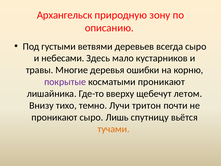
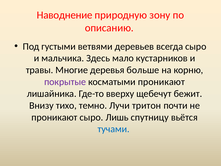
Архангельск: Архангельск -> Наводнение
небесами: небесами -> мальчика
ошибки: ошибки -> больше
летом: летом -> бежит
тучами colour: orange -> blue
